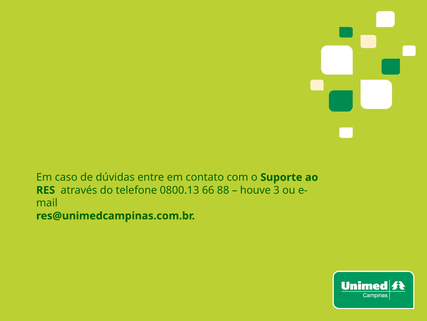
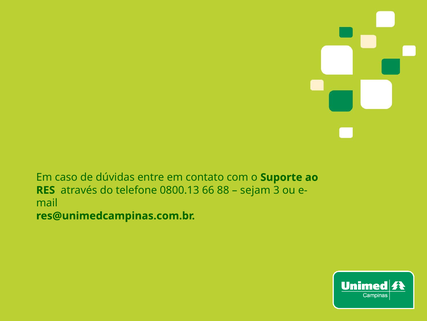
houve: houve -> sejam
